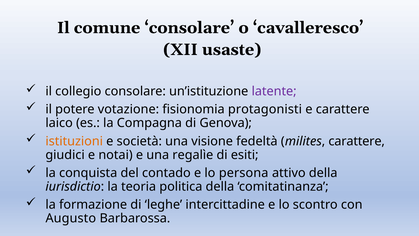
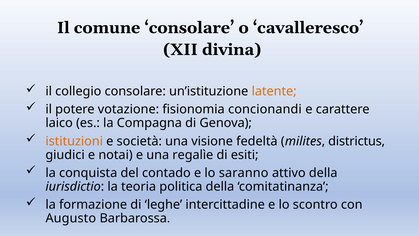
usaste: usaste -> divina
latente colour: purple -> orange
protagonisti: protagonisti -> concionandi
milites carattere: carattere -> districtus
persona: persona -> saranno
